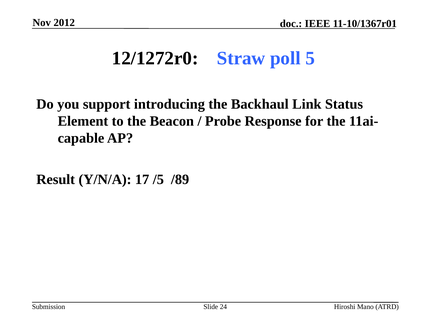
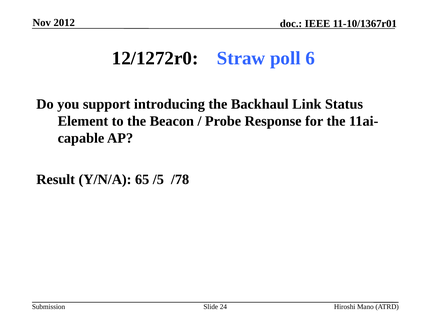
5: 5 -> 6
17: 17 -> 65
/89: /89 -> /78
